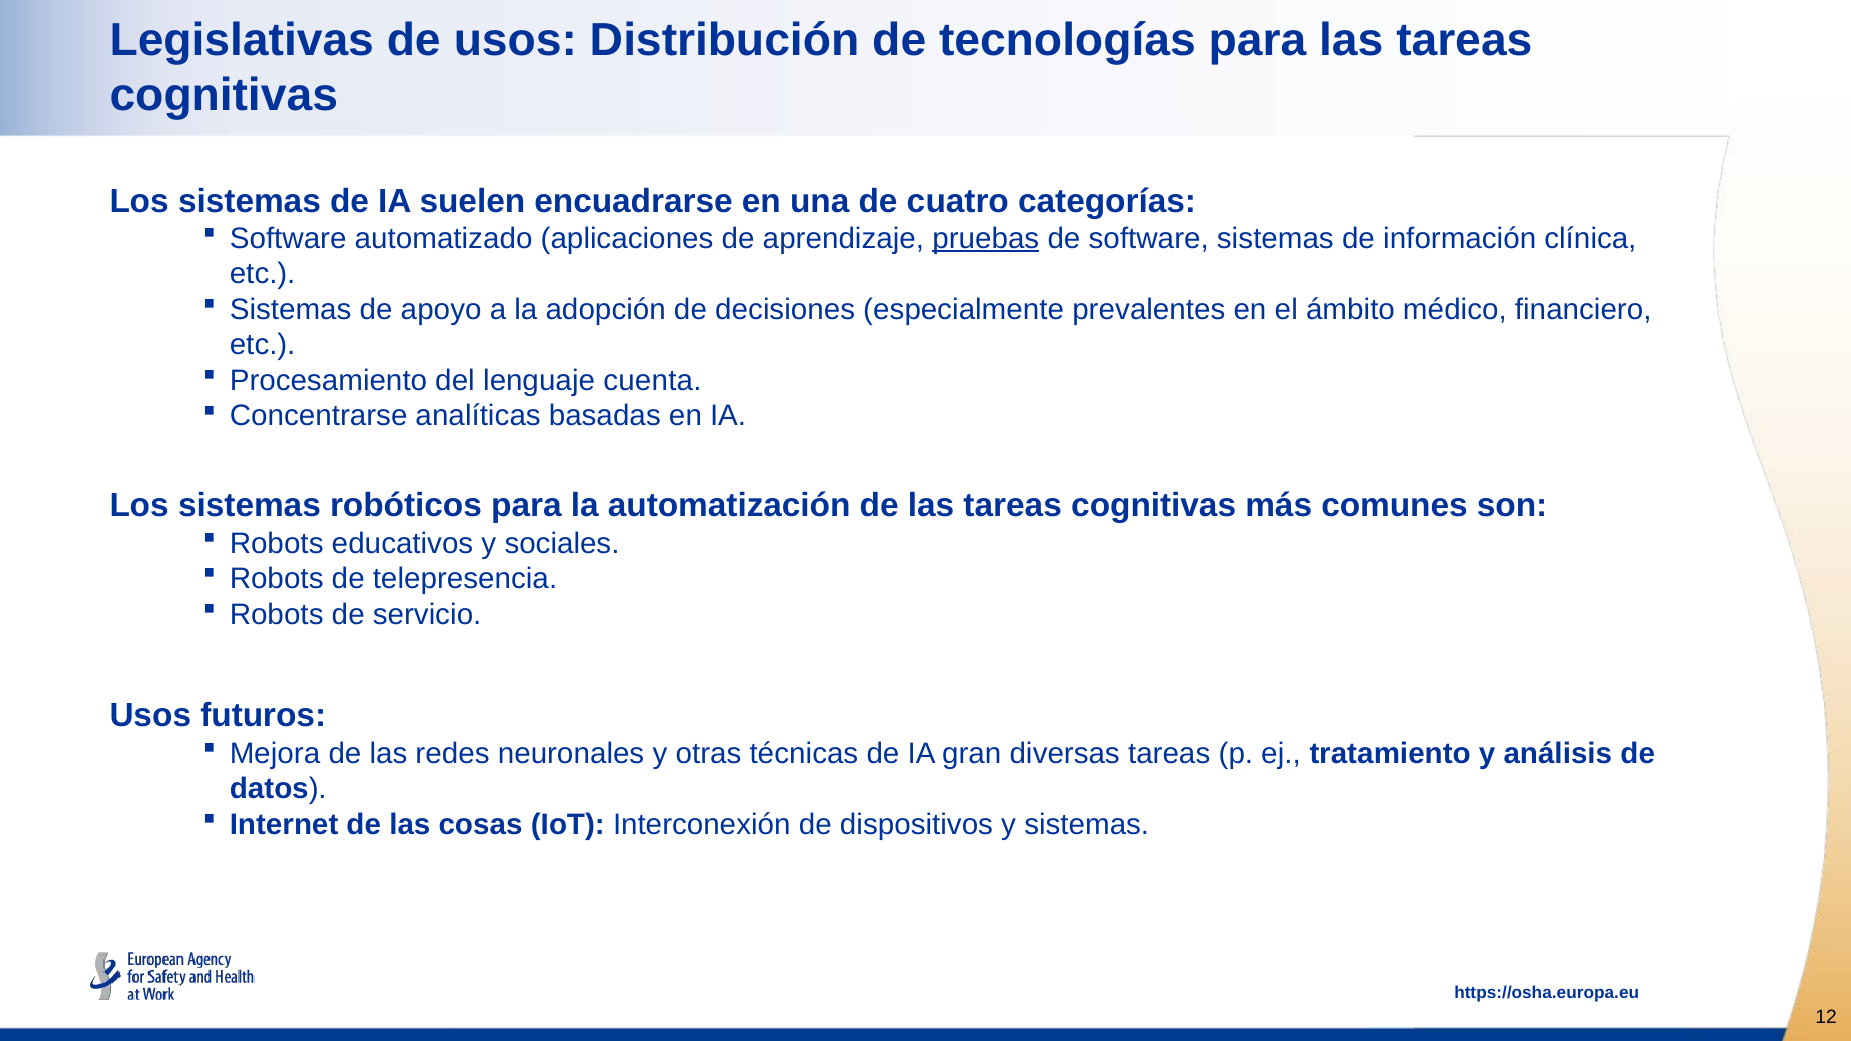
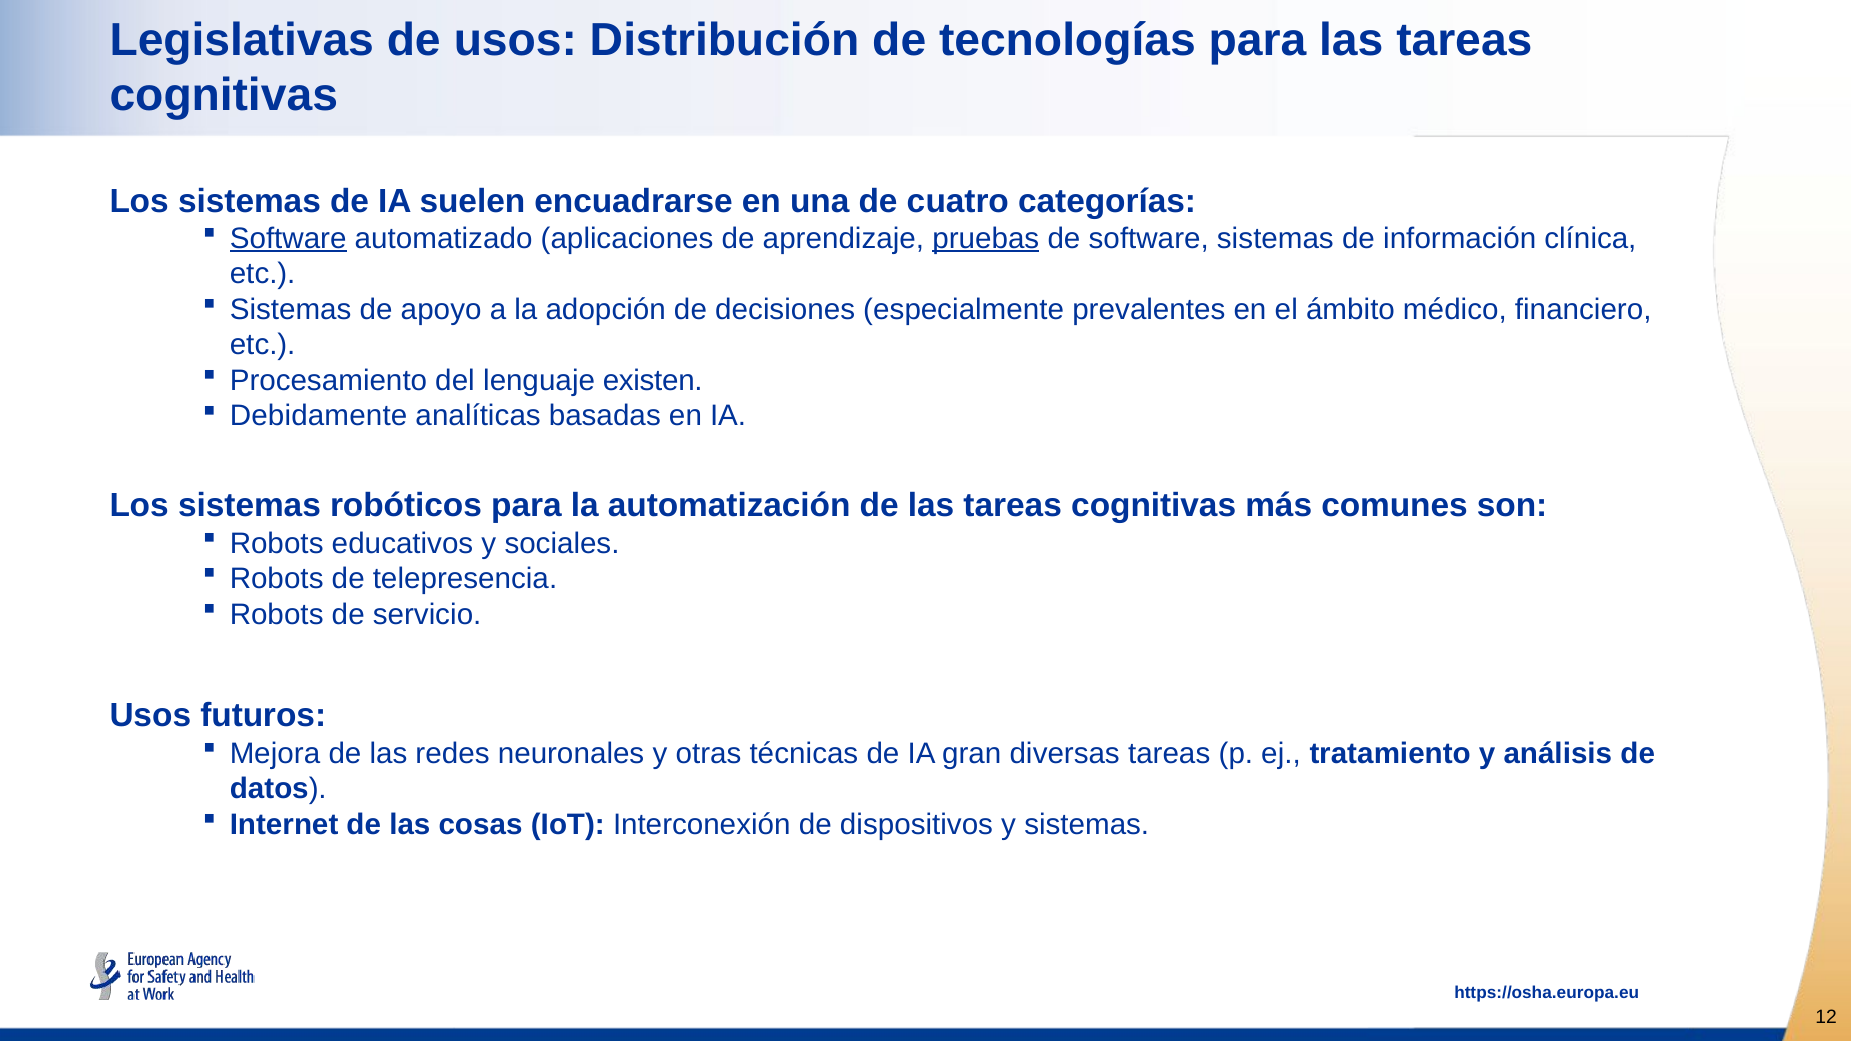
Software at (288, 239) underline: none -> present
cuenta: cuenta -> existen
Concentrarse: Concentrarse -> Debidamente
